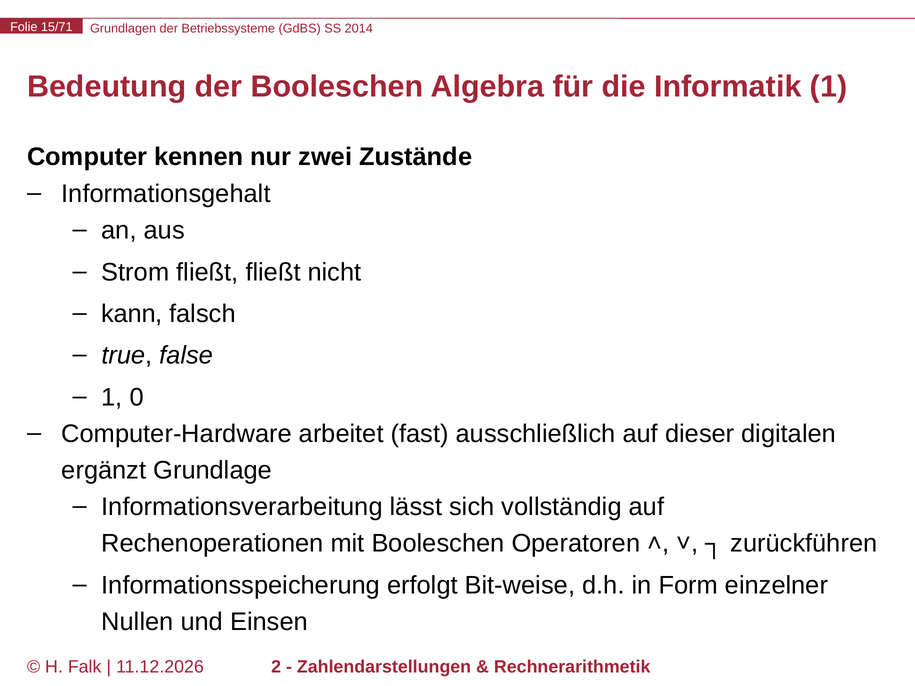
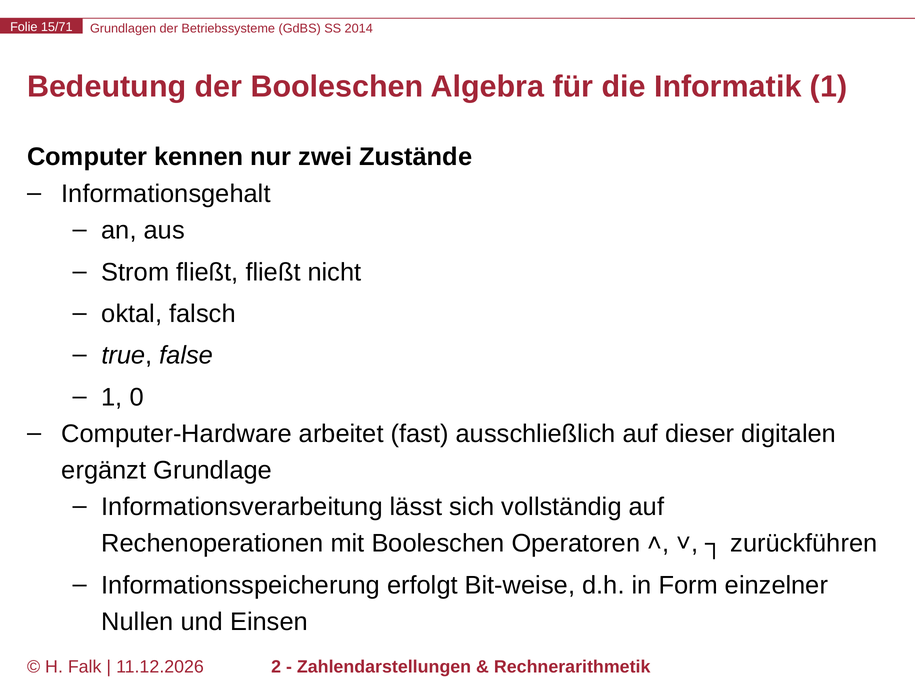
kann: kann -> oktal
